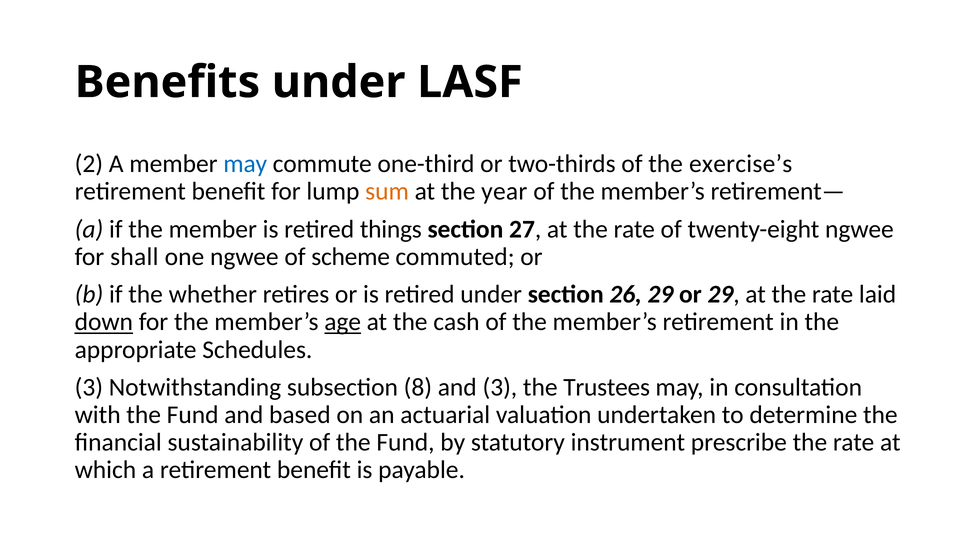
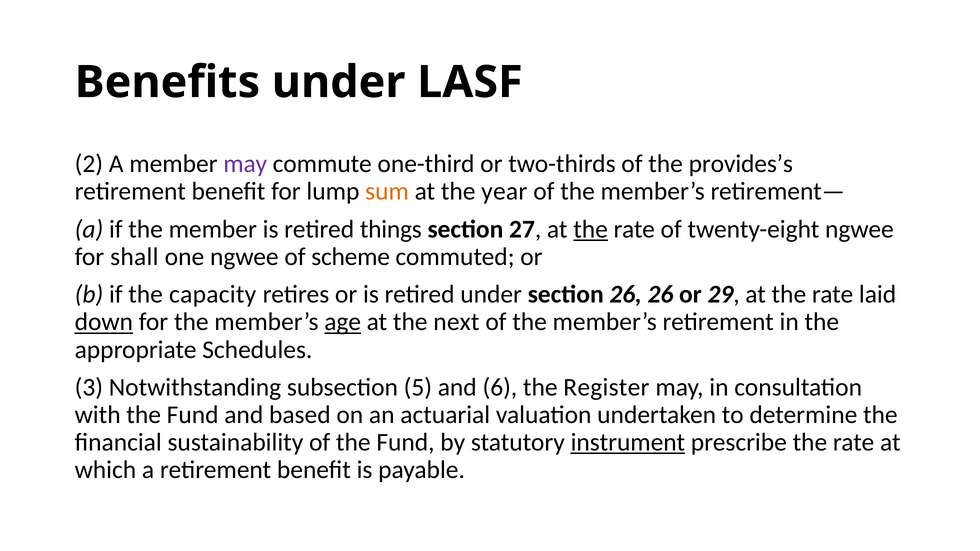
may at (245, 164) colour: blue -> purple
exercise’s: exercise’s -> provides’s
the at (591, 229) underline: none -> present
whether: whether -> capacity
26 29: 29 -> 26
cash: cash -> next
8: 8 -> 5
and 3: 3 -> 6
Trustees: Trustees -> Register
instrument underline: none -> present
